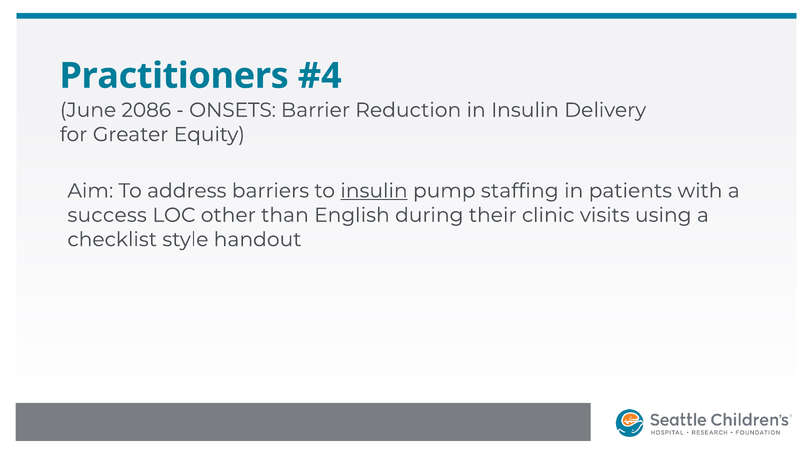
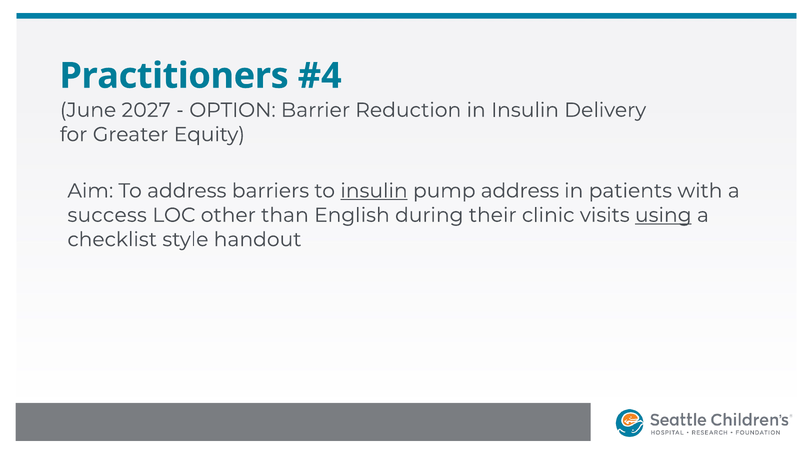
2086: 2086 -> 2027
ONSETS: ONSETS -> OPTION
pump staffing: staffing -> address
using underline: none -> present
